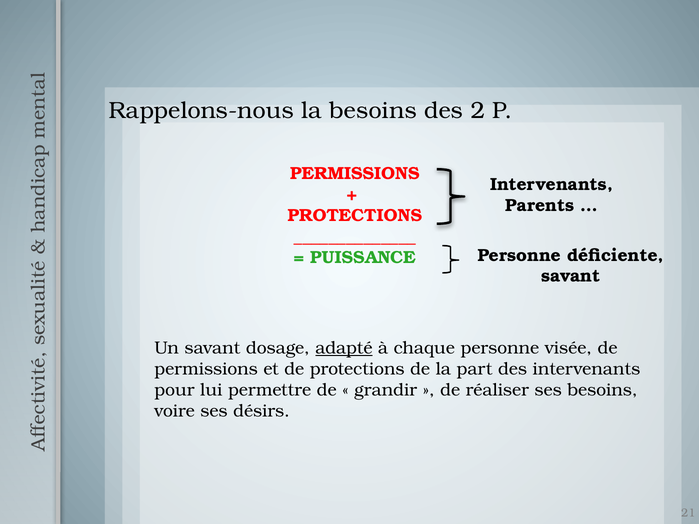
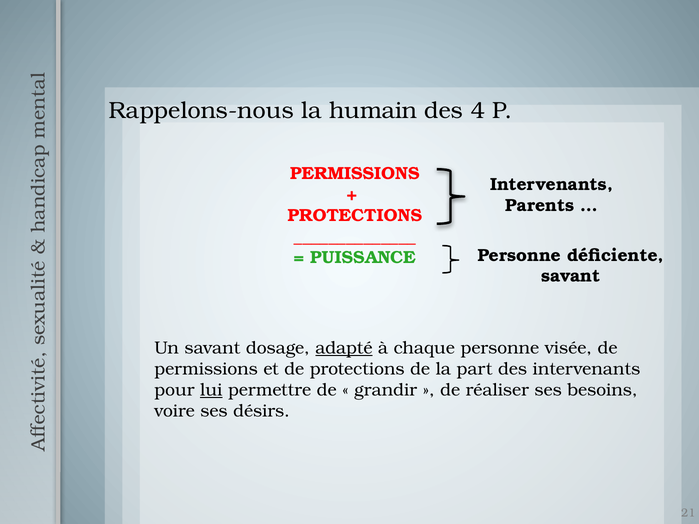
la besoins: besoins -> humain
2: 2 -> 4
lui underline: none -> present
